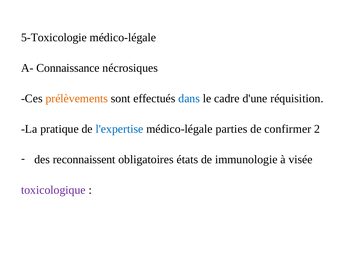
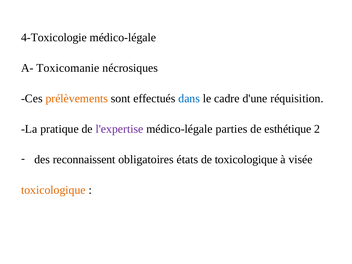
5-Toxicologie: 5-Toxicologie -> 4-Toxicologie
Connaissance: Connaissance -> Toxicomanie
l'expertise colour: blue -> purple
confirmer: confirmer -> esthétique
de immunologie: immunologie -> toxicologique
toxicologique at (53, 190) colour: purple -> orange
